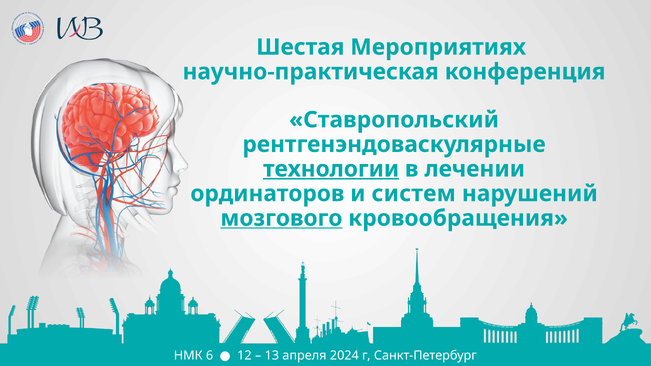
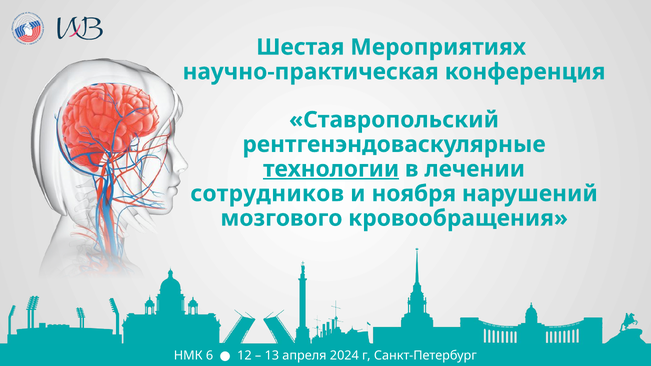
ординаторов: ординаторов -> сотрудников
систем: систем -> ноября
мозгового underline: present -> none
